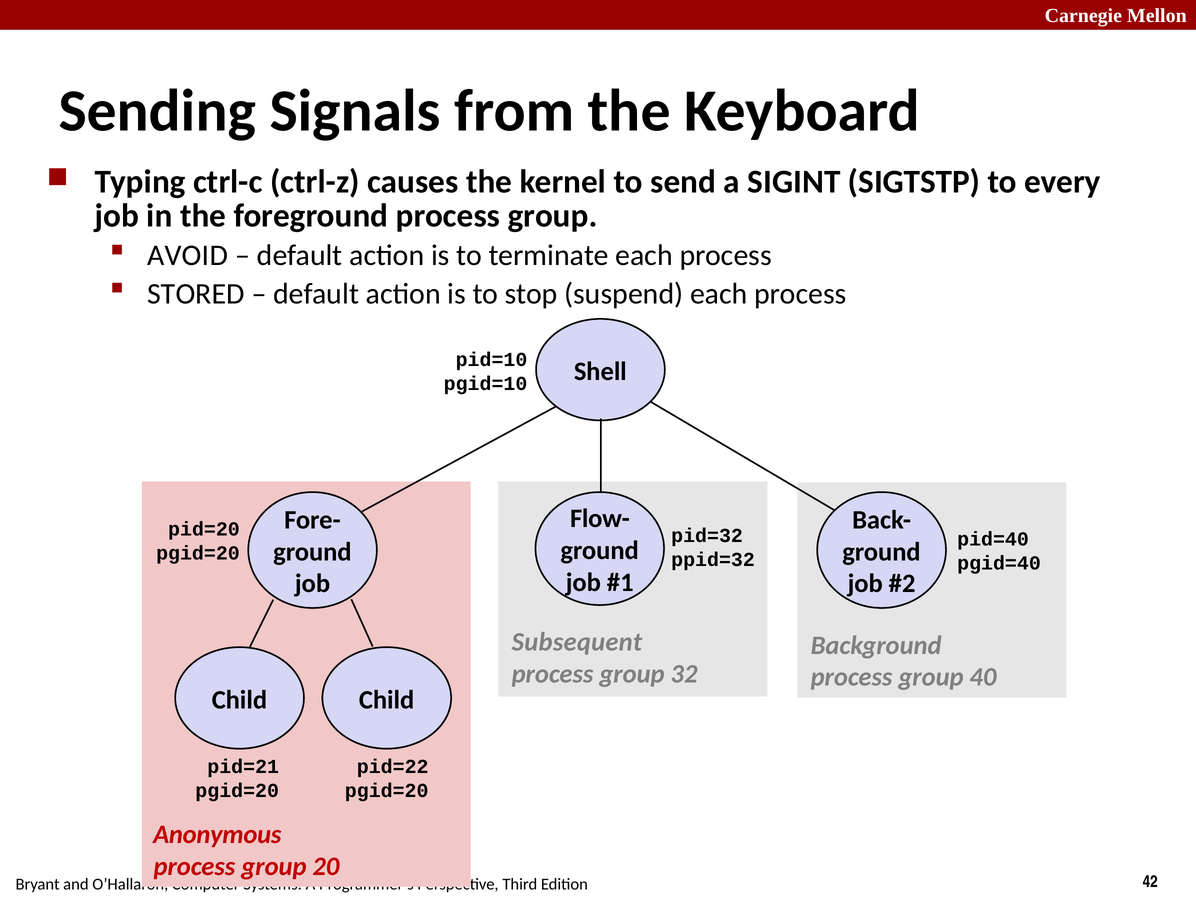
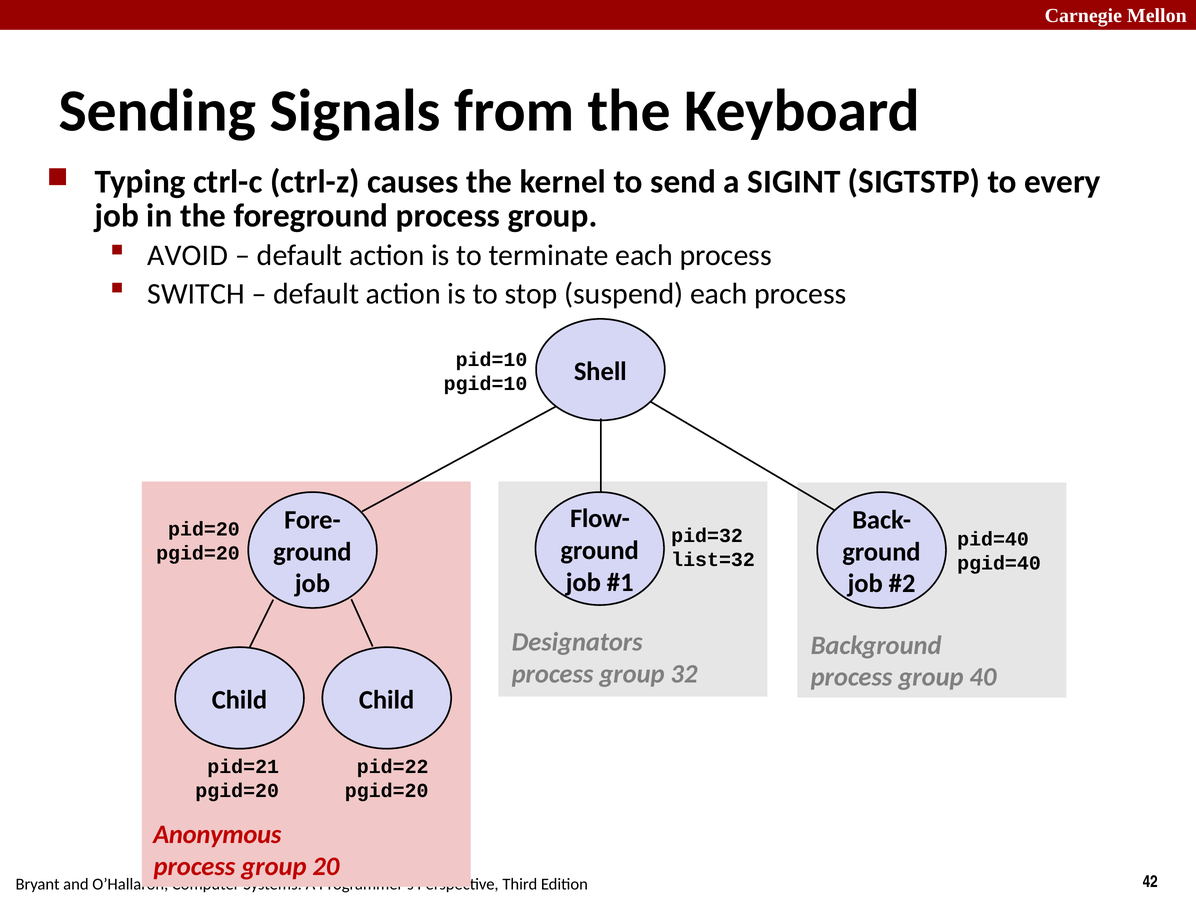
STORED: STORED -> SWITCH
ppid=32: ppid=32 -> list=32
Subsequent: Subsequent -> Designators
